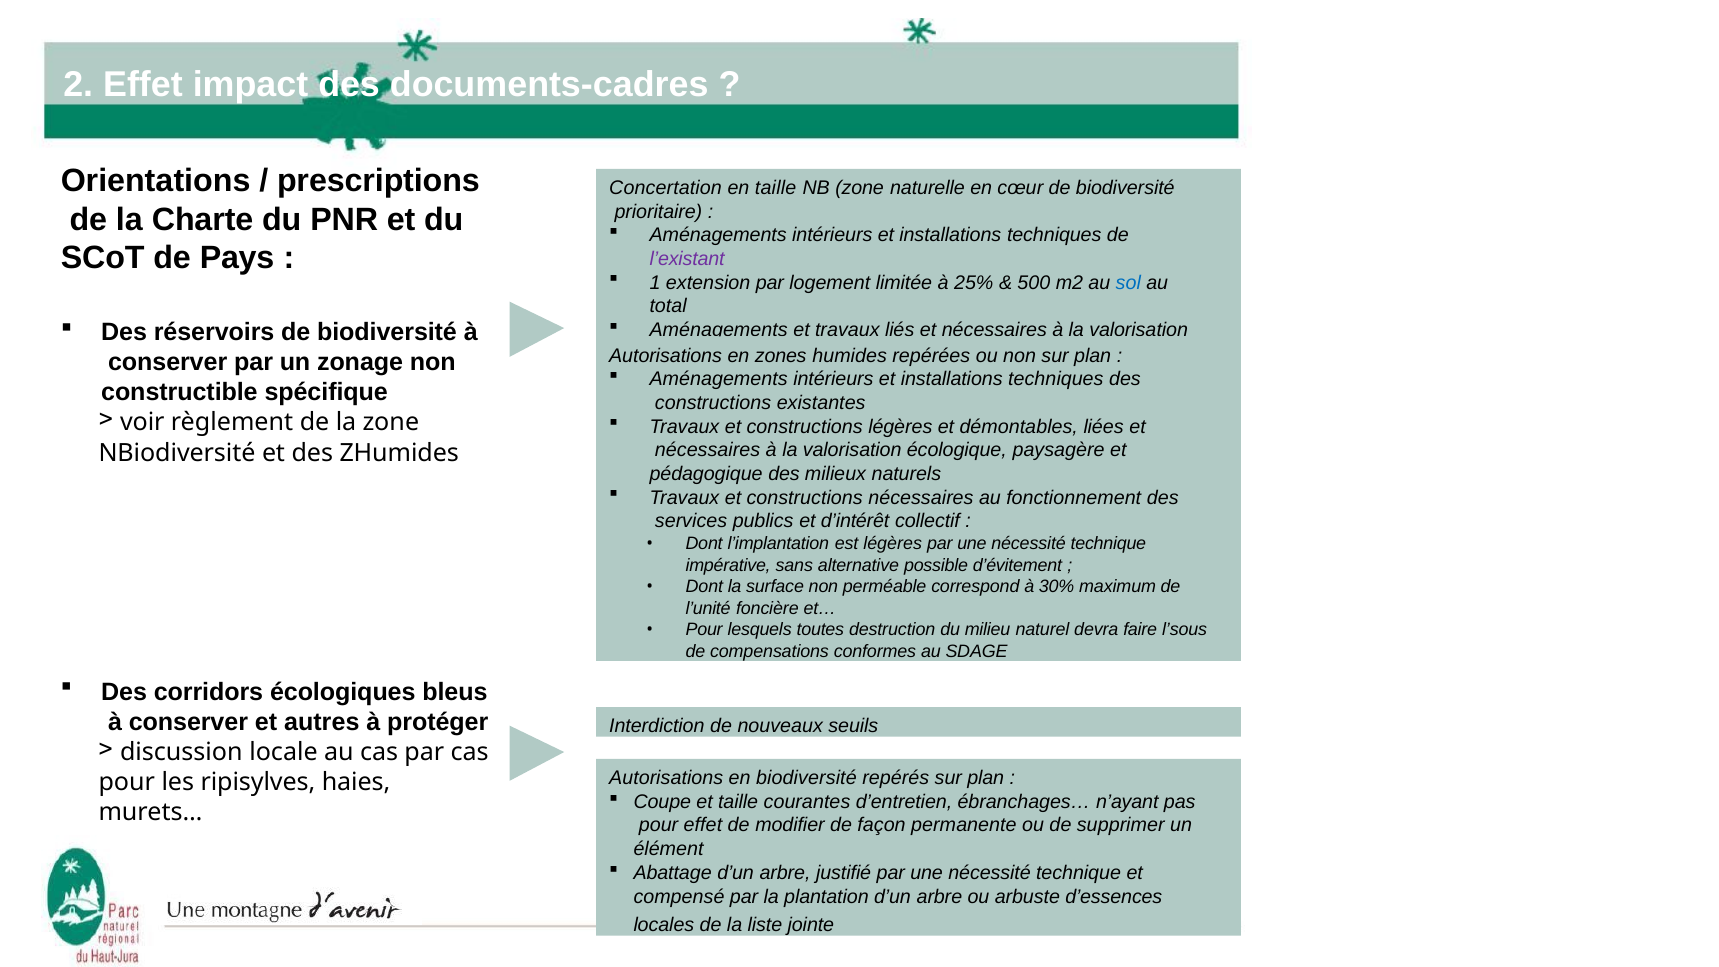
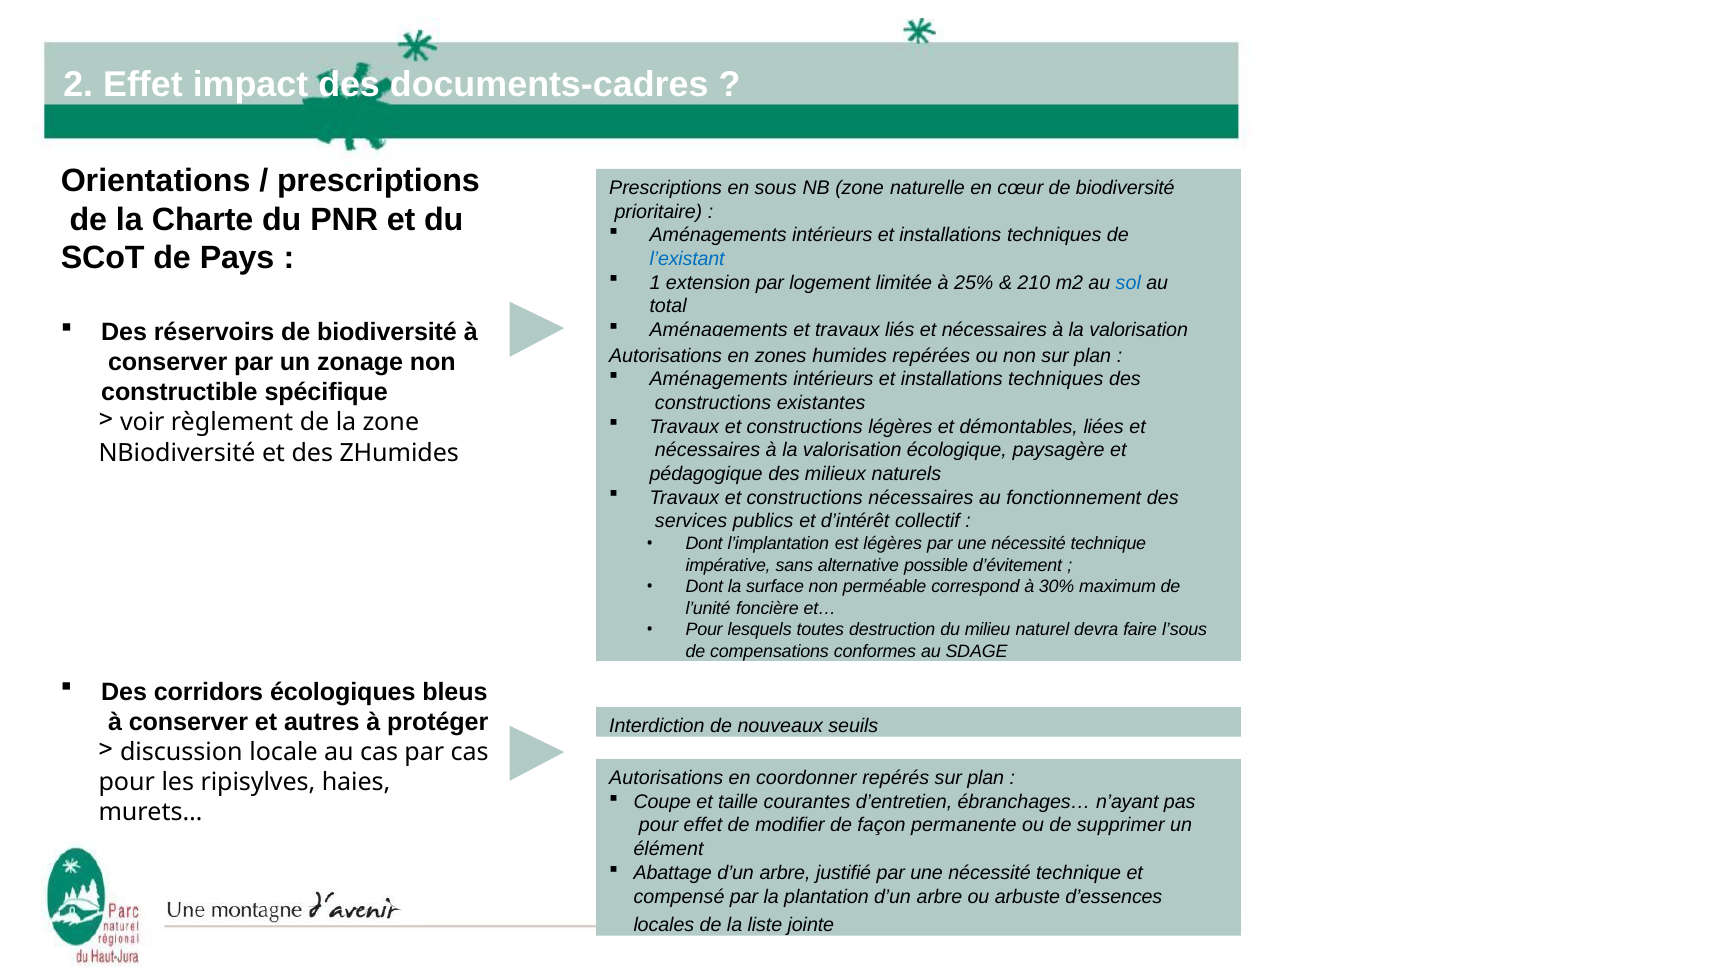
Concertation at (666, 188): Concertation -> Prescriptions
en taille: taille -> sous
l’existant colour: purple -> blue
500: 500 -> 210
en biodiversité: biodiversité -> coordonner
